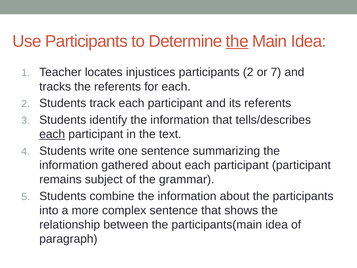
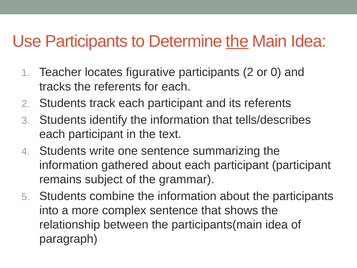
injustices: injustices -> figurative
7: 7 -> 0
each at (52, 134) underline: present -> none
